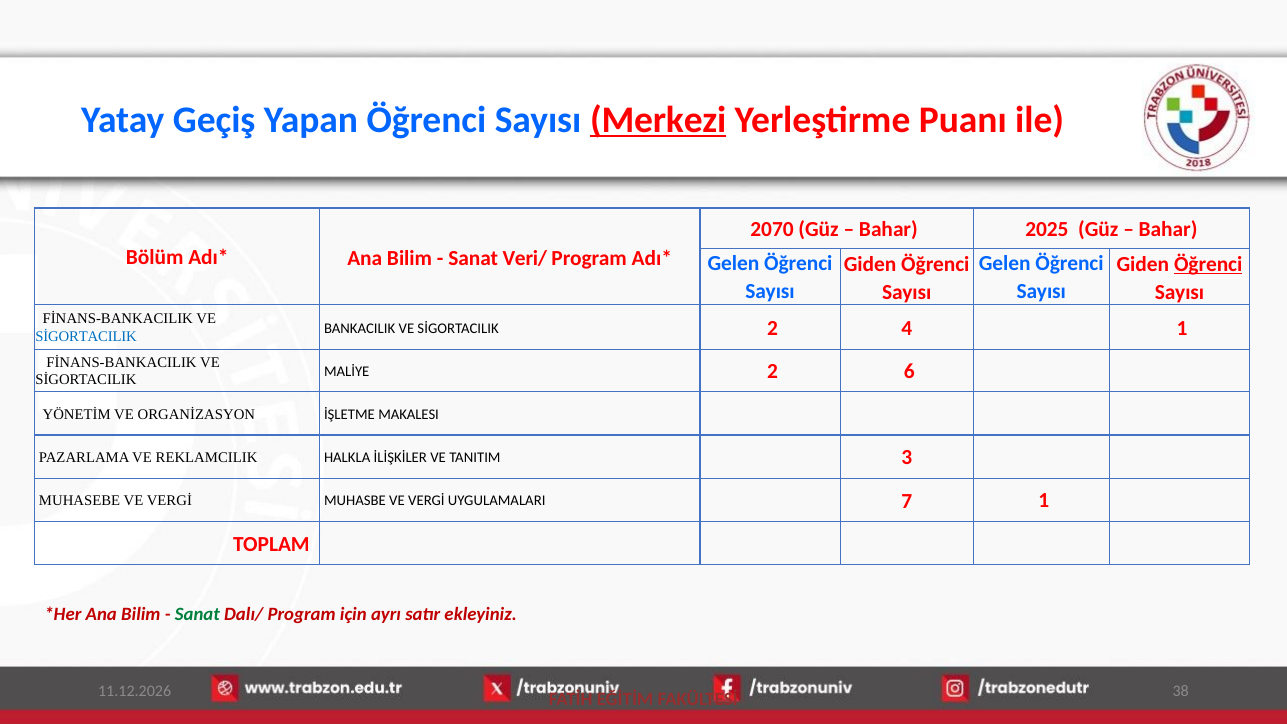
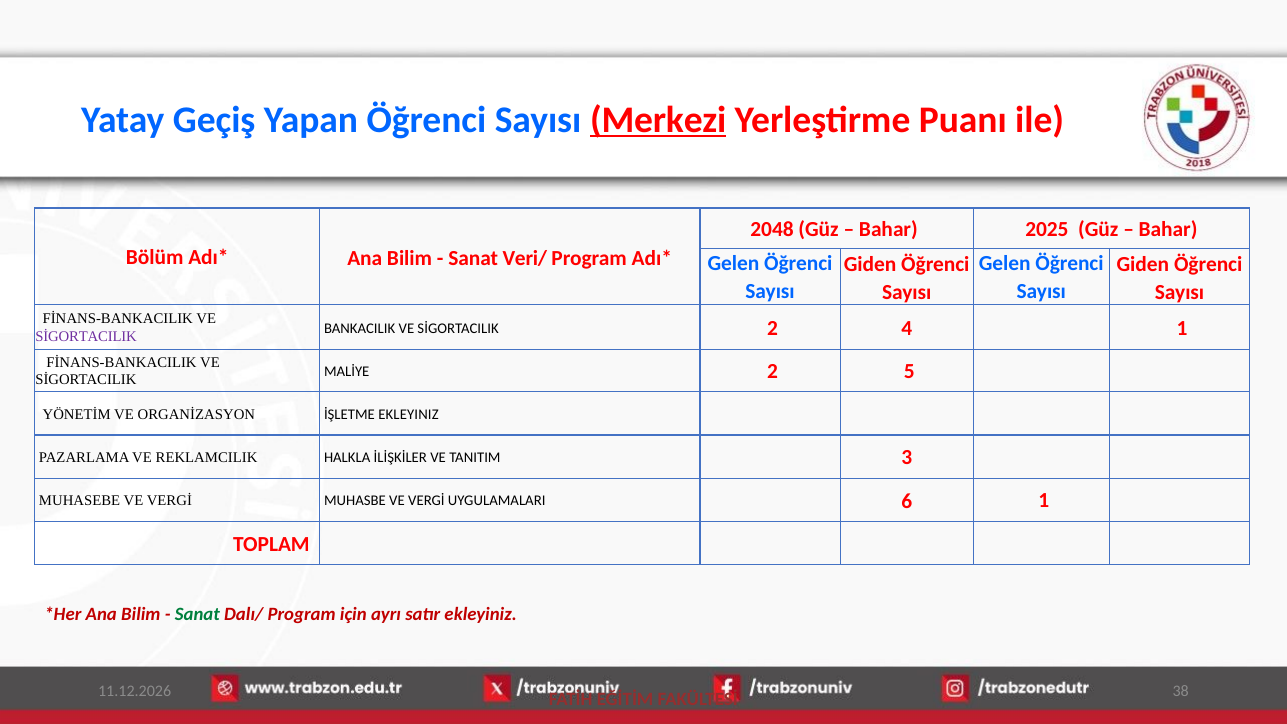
2070: 2070 -> 2048
Öğrenci at (1208, 265) underline: present -> none
SİGORTACILIK at (86, 336) colour: blue -> purple
6: 6 -> 5
İŞLETME MAKALESI: MAKALESI -> EKLEYINIZ
7: 7 -> 6
